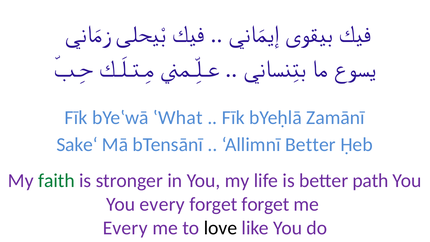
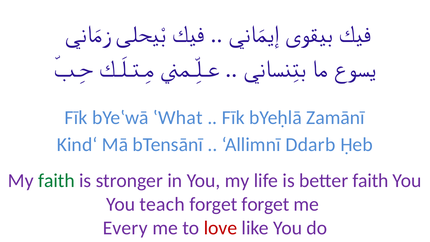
Sake‘: Sake‘ -> Kind‘
Allimnī Better: Better -> Ddarb
better path: path -> faith
You every: every -> teach
love colour: black -> red
